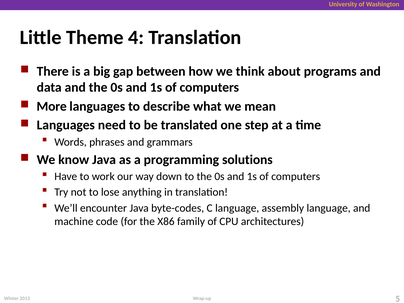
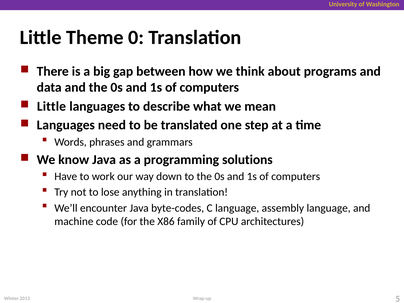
4: 4 -> 0
More at (52, 106): More -> Little
